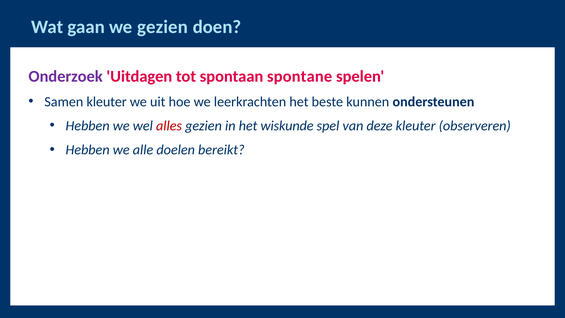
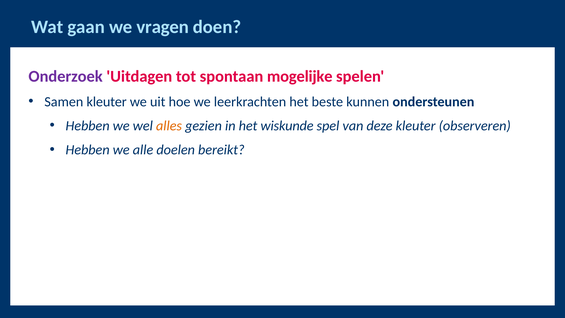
we gezien: gezien -> vragen
spontane: spontane -> mogelijke
alles colour: red -> orange
